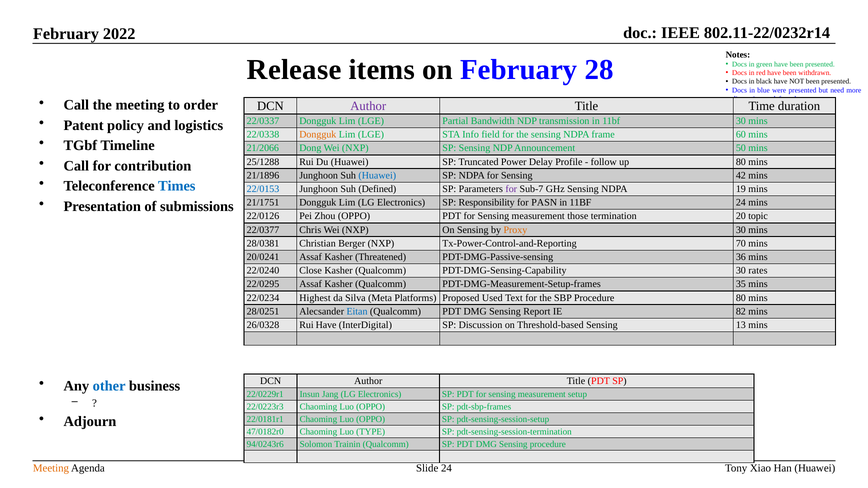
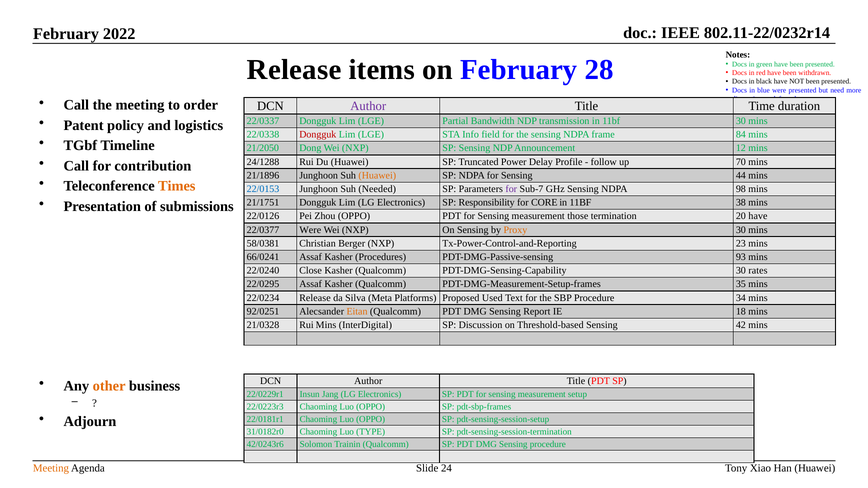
Dongguk at (318, 135) colour: orange -> red
60: 60 -> 84
21/2066: 21/2066 -> 21/2050
50: 50 -> 12
25/1288: 25/1288 -> 24/1288
up 80: 80 -> 70
Huawei at (377, 175) colour: blue -> orange
42: 42 -> 44
Times colour: blue -> orange
Defined: Defined -> Needed
19: 19 -> 98
PASN: PASN -> CORE
11BF 24: 24 -> 38
20 topic: topic -> have
22/0377 Chris: Chris -> Were
28/0381: 28/0381 -> 58/0381
70: 70 -> 23
20/0241: 20/0241 -> 66/0241
Threatened: Threatened -> Procedures
36: 36 -> 93
22/0234 Highest: Highest -> Release
Procedure 80: 80 -> 34
28/0251: 28/0251 -> 92/0251
Eitan colour: blue -> orange
82: 82 -> 18
26/0328: 26/0328 -> 21/0328
Rui Have: Have -> Mins
13: 13 -> 42
other colour: blue -> orange
47/0182r0: 47/0182r0 -> 31/0182r0
94/0243r6: 94/0243r6 -> 42/0243r6
